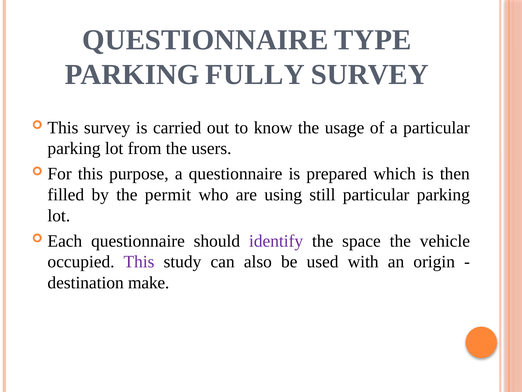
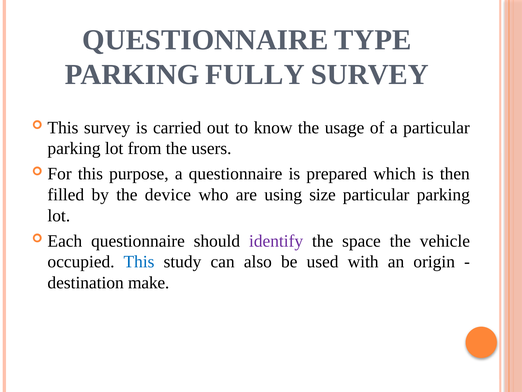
permit: permit -> device
still: still -> size
This at (139, 262) colour: purple -> blue
